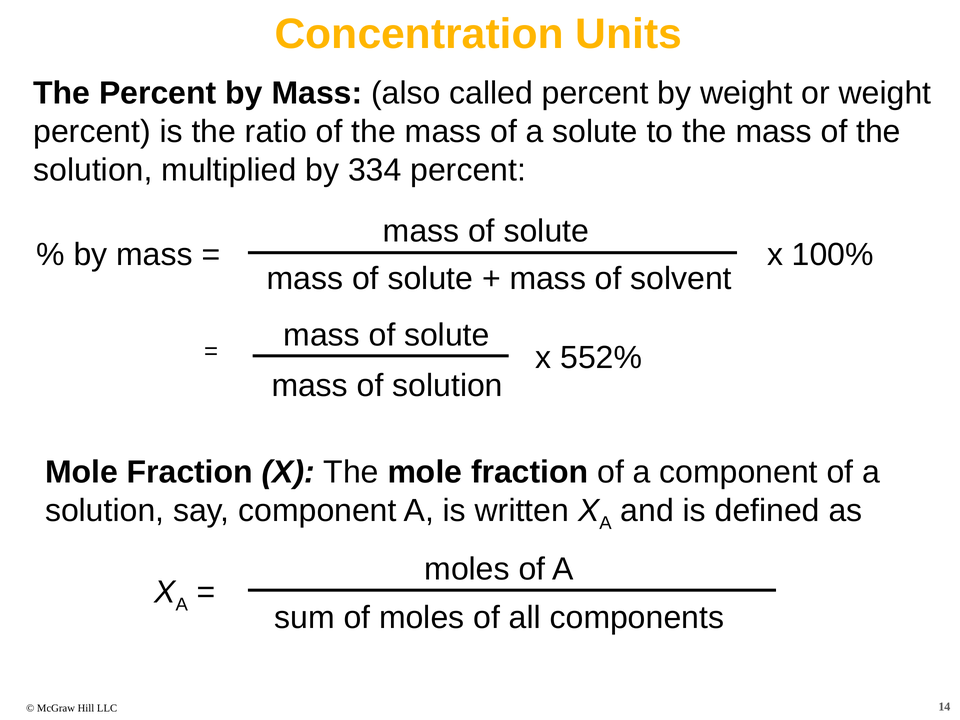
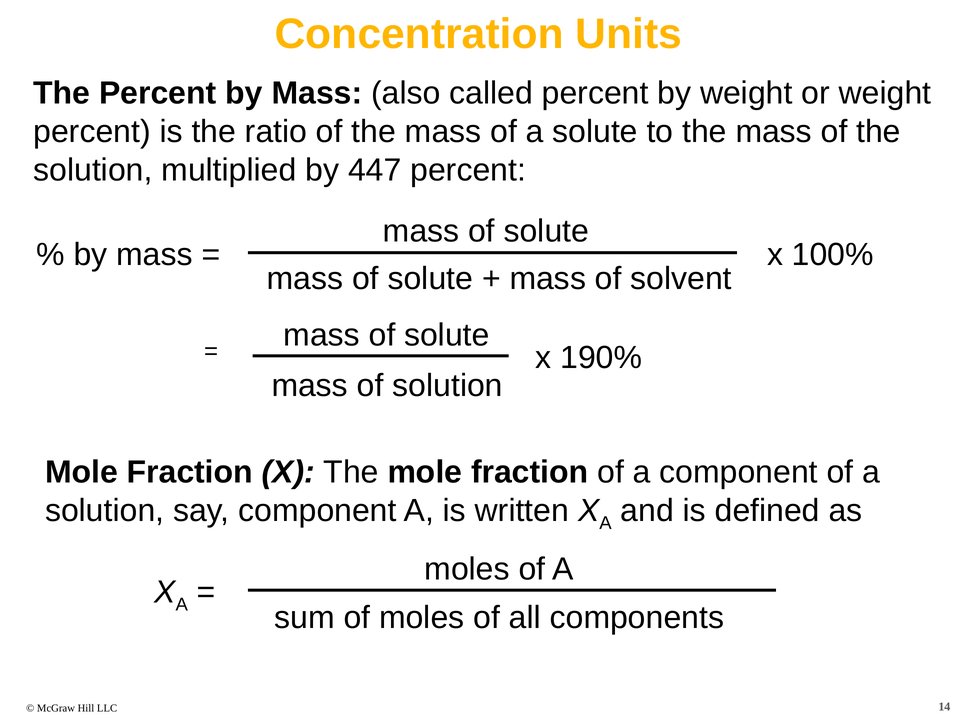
334: 334 -> 447
552%: 552% -> 190%
